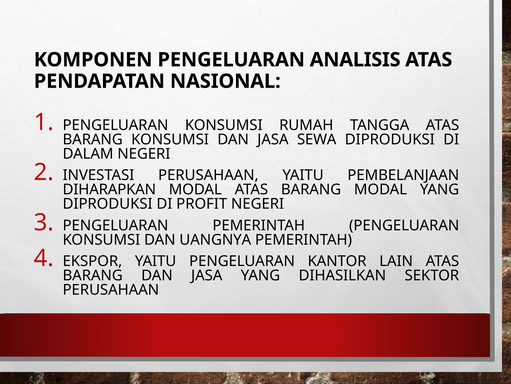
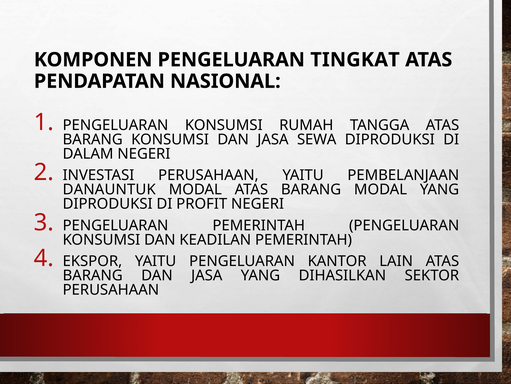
ANALISIS: ANALISIS -> TINGKAT
DIHARAPKAN: DIHARAPKAN -> DANAUNTUK
UANGNYA: UANGNYA -> KEADILAN
